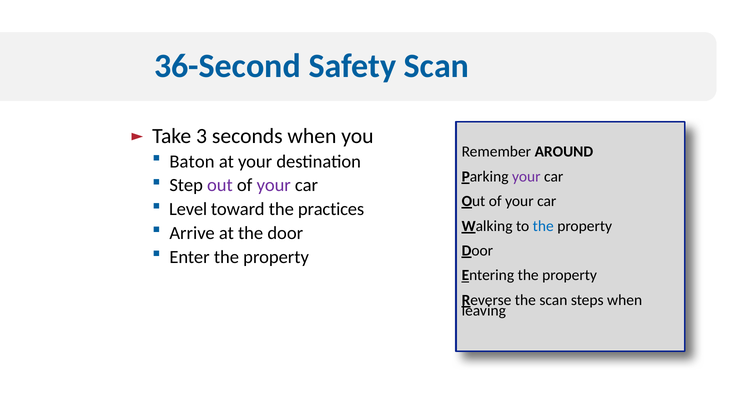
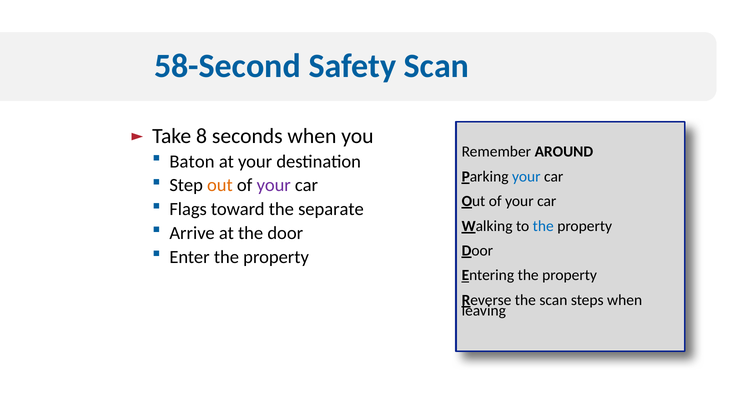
36-Second: 36-Second -> 58-Second
3: 3 -> 8
your at (526, 177) colour: purple -> blue
out at (220, 186) colour: purple -> orange
Level: Level -> Flags
practices: practices -> separate
